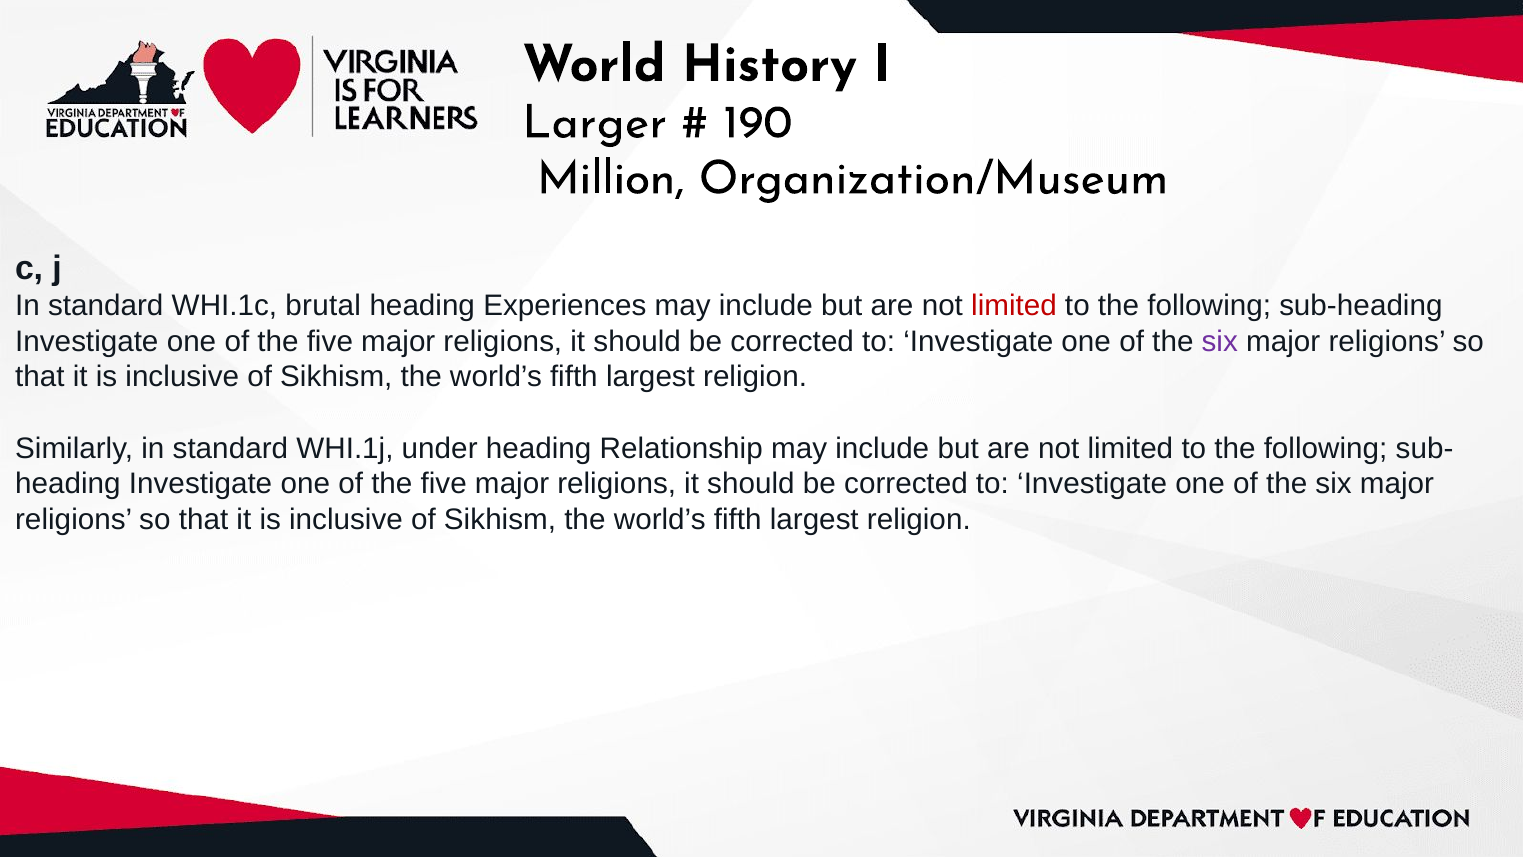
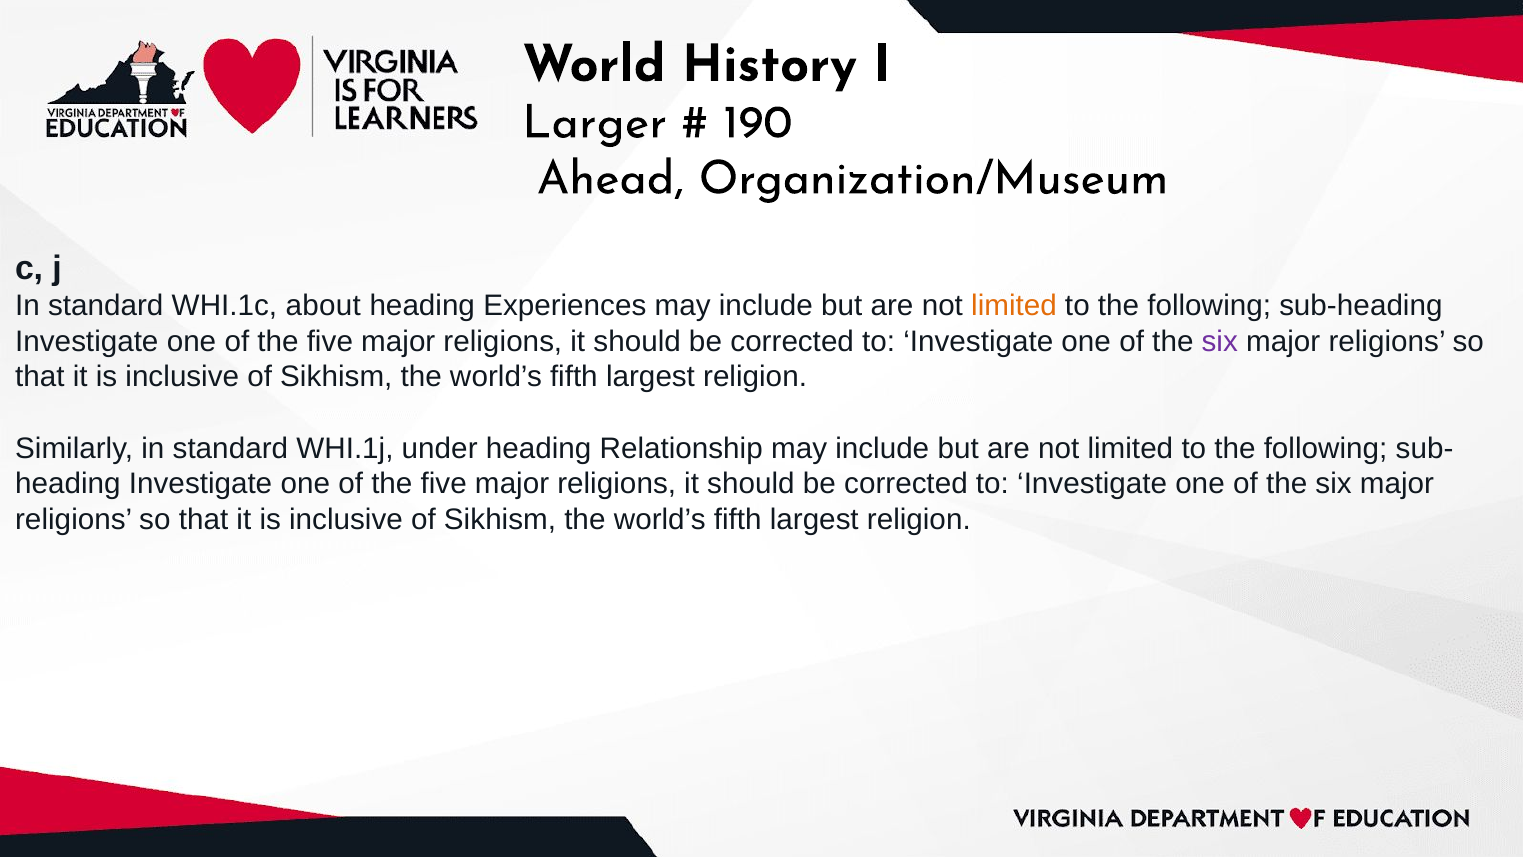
Million: Million -> Ahead
brutal: brutal -> about
limited at (1014, 306) colour: red -> orange
